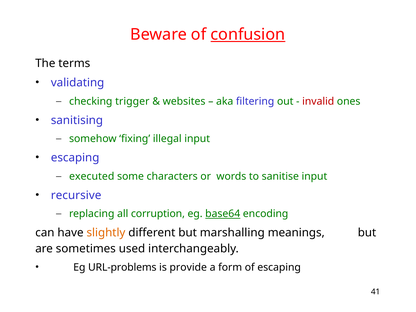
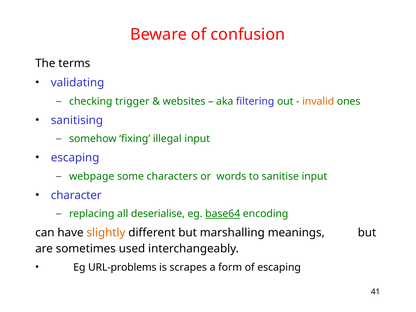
confusion underline: present -> none
invalid colour: red -> orange
executed: executed -> webpage
recursive: recursive -> character
corruption: corruption -> deserialise
provide: provide -> scrapes
